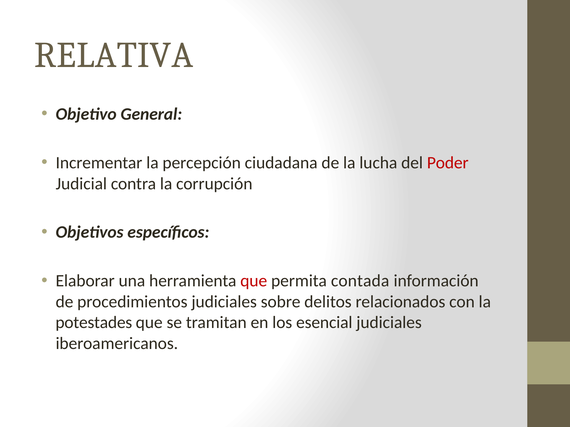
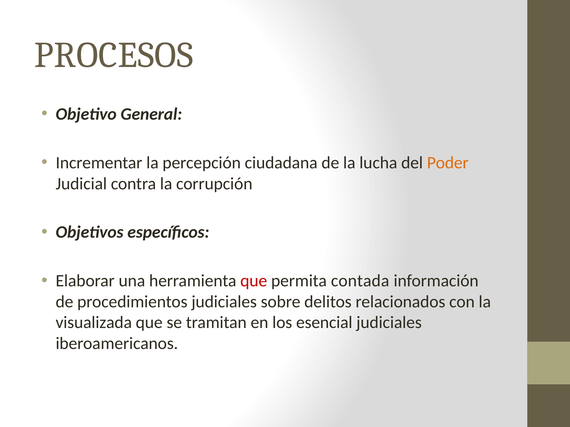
RELATIVA: RELATIVA -> PROCESOS
Poder colour: red -> orange
potestades: potestades -> visualizada
